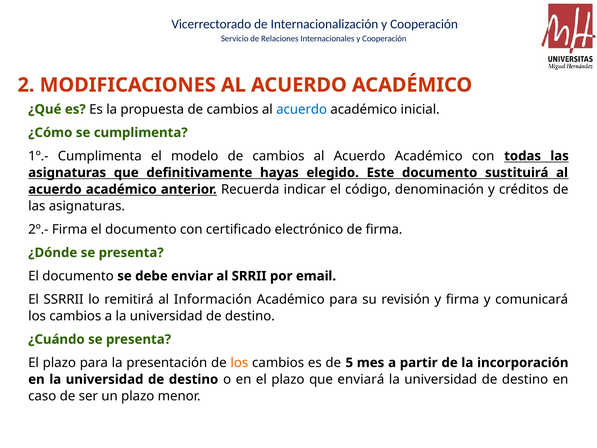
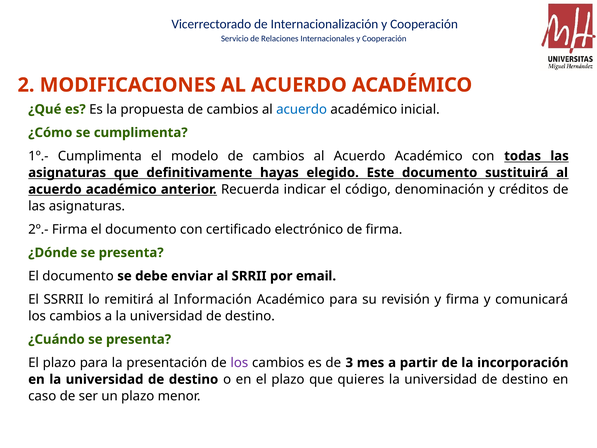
los at (239, 363) colour: orange -> purple
5: 5 -> 3
enviará: enviará -> quieres
